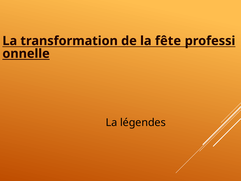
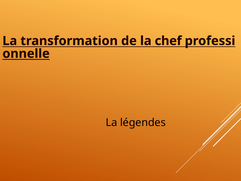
fête: fête -> chef
